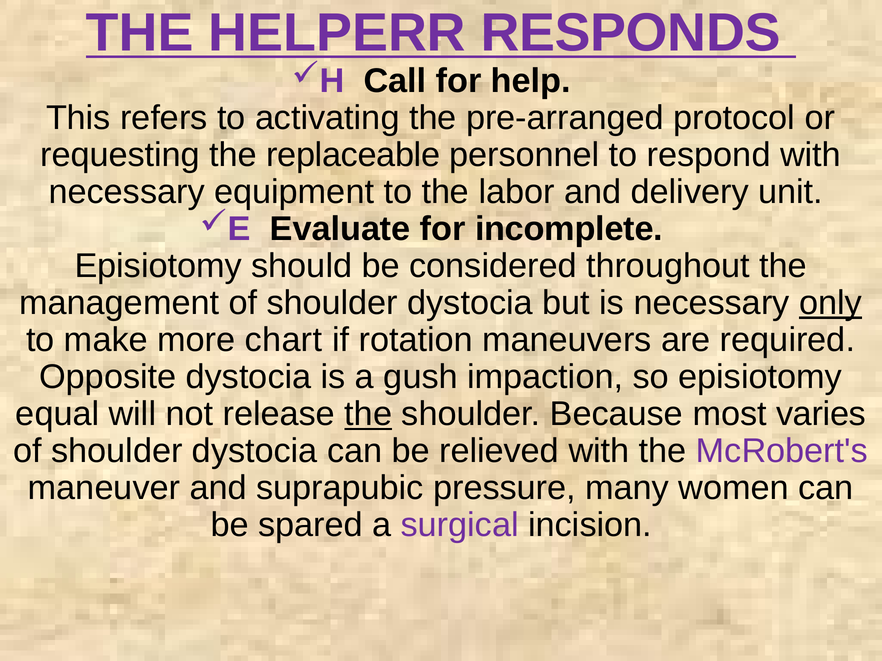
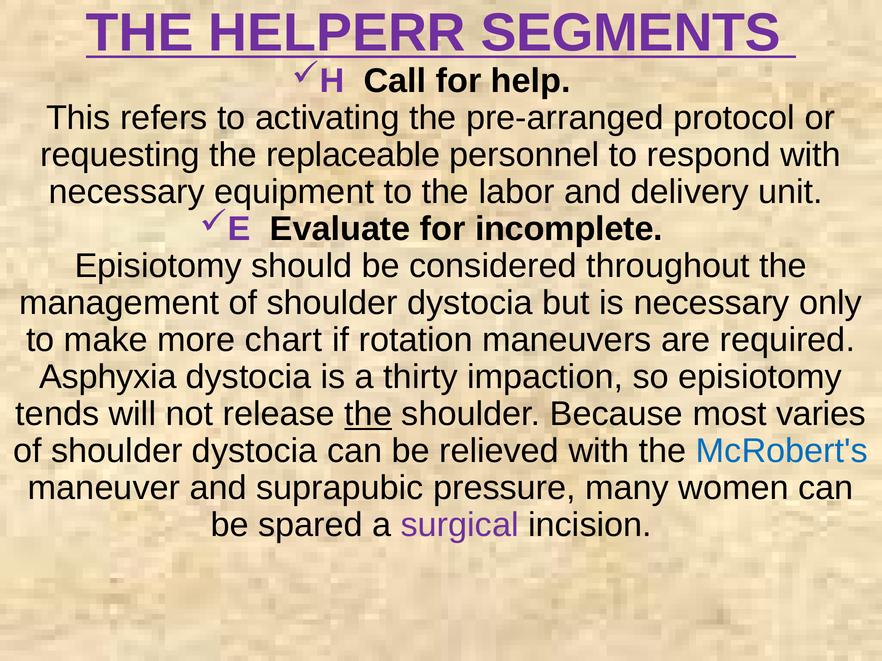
RESPONDS: RESPONDS -> SEGMENTS
only underline: present -> none
Opposite: Opposite -> Asphyxia
gush: gush -> thirty
equal: equal -> tends
McRobert's colour: purple -> blue
